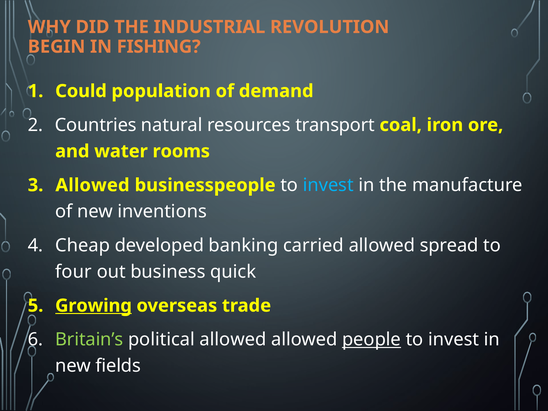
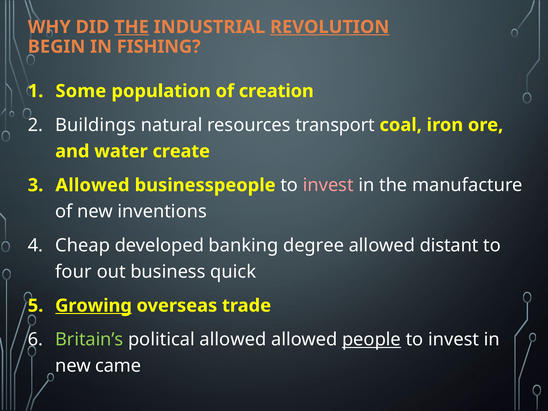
THE at (132, 27) underline: none -> present
REVOLUTION underline: none -> present
Could: Could -> Some
demand: demand -> creation
Countries: Countries -> Buildings
rooms: rooms -> create
invest at (328, 185) colour: light blue -> pink
carried: carried -> degree
spread: spread -> distant
fields: fields -> came
